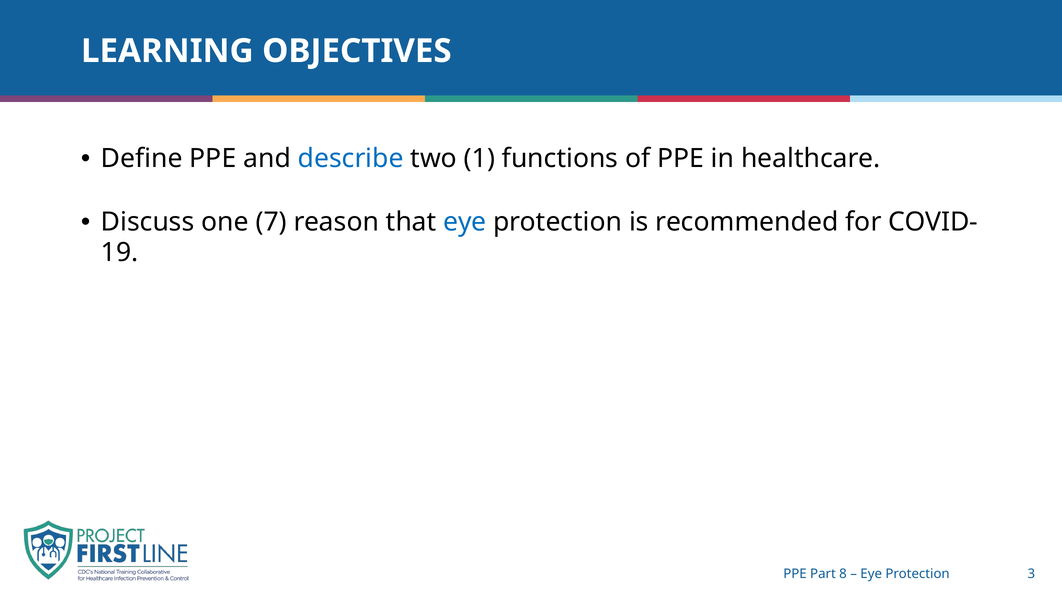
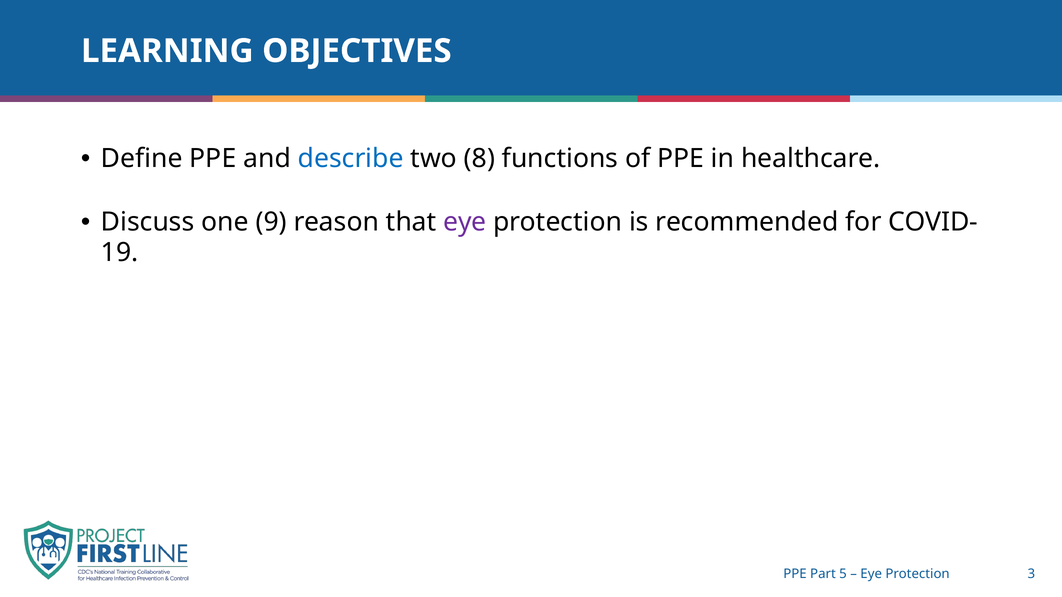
1: 1 -> 8
7: 7 -> 9
eye at (465, 222) colour: blue -> purple
8: 8 -> 5
